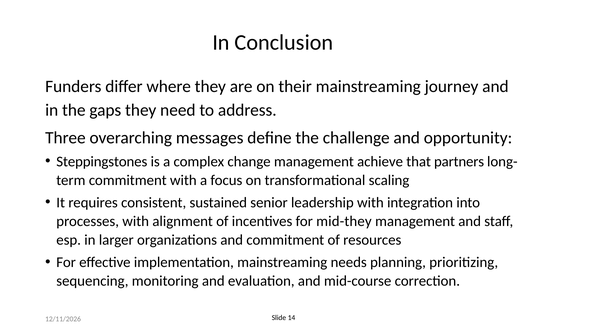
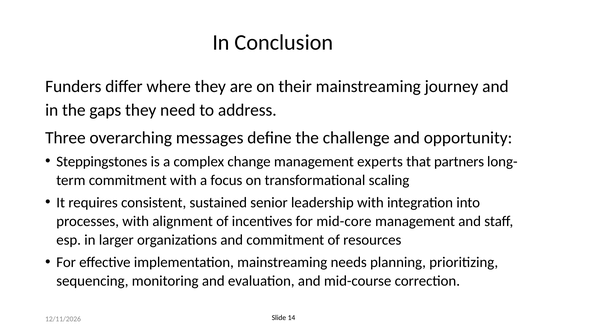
achieve: achieve -> experts
mid-they: mid-they -> mid-core
